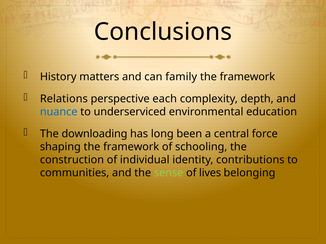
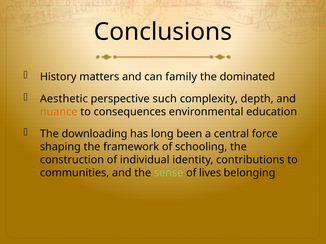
framework at (247, 77): framework -> dominated
Relations: Relations -> Aesthetic
each: each -> such
nuance colour: blue -> orange
underserviced: underserviced -> consequences
